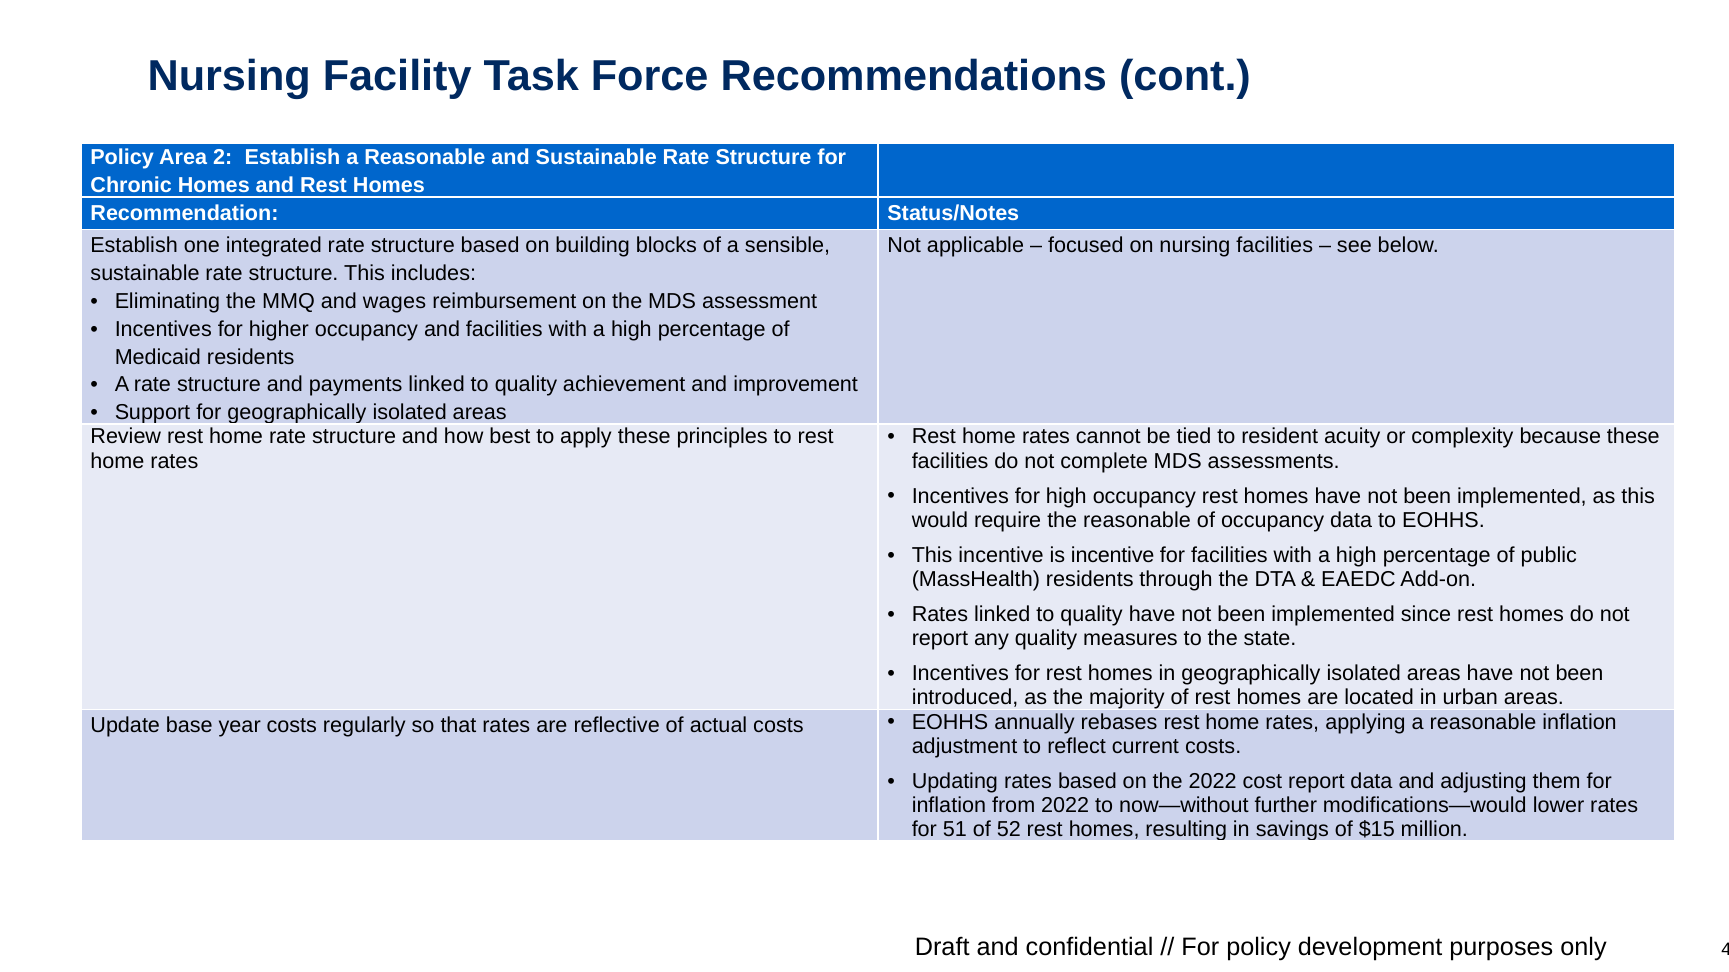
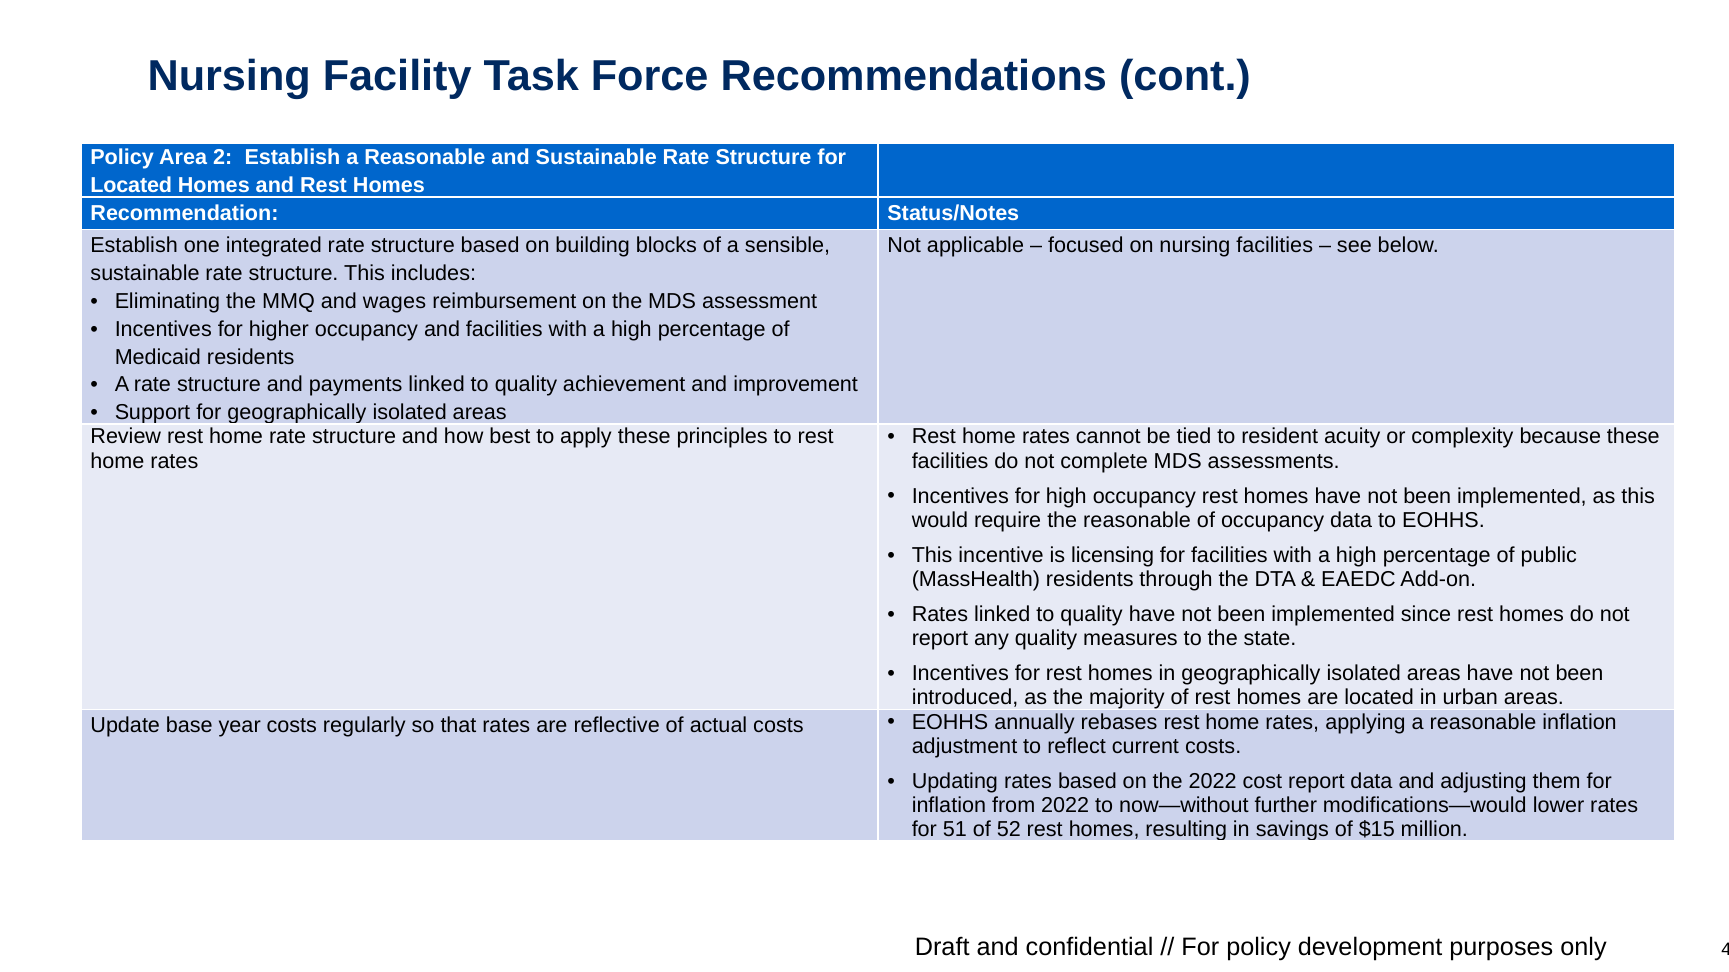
Chronic at (131, 185): Chronic -> Located
is incentive: incentive -> licensing
